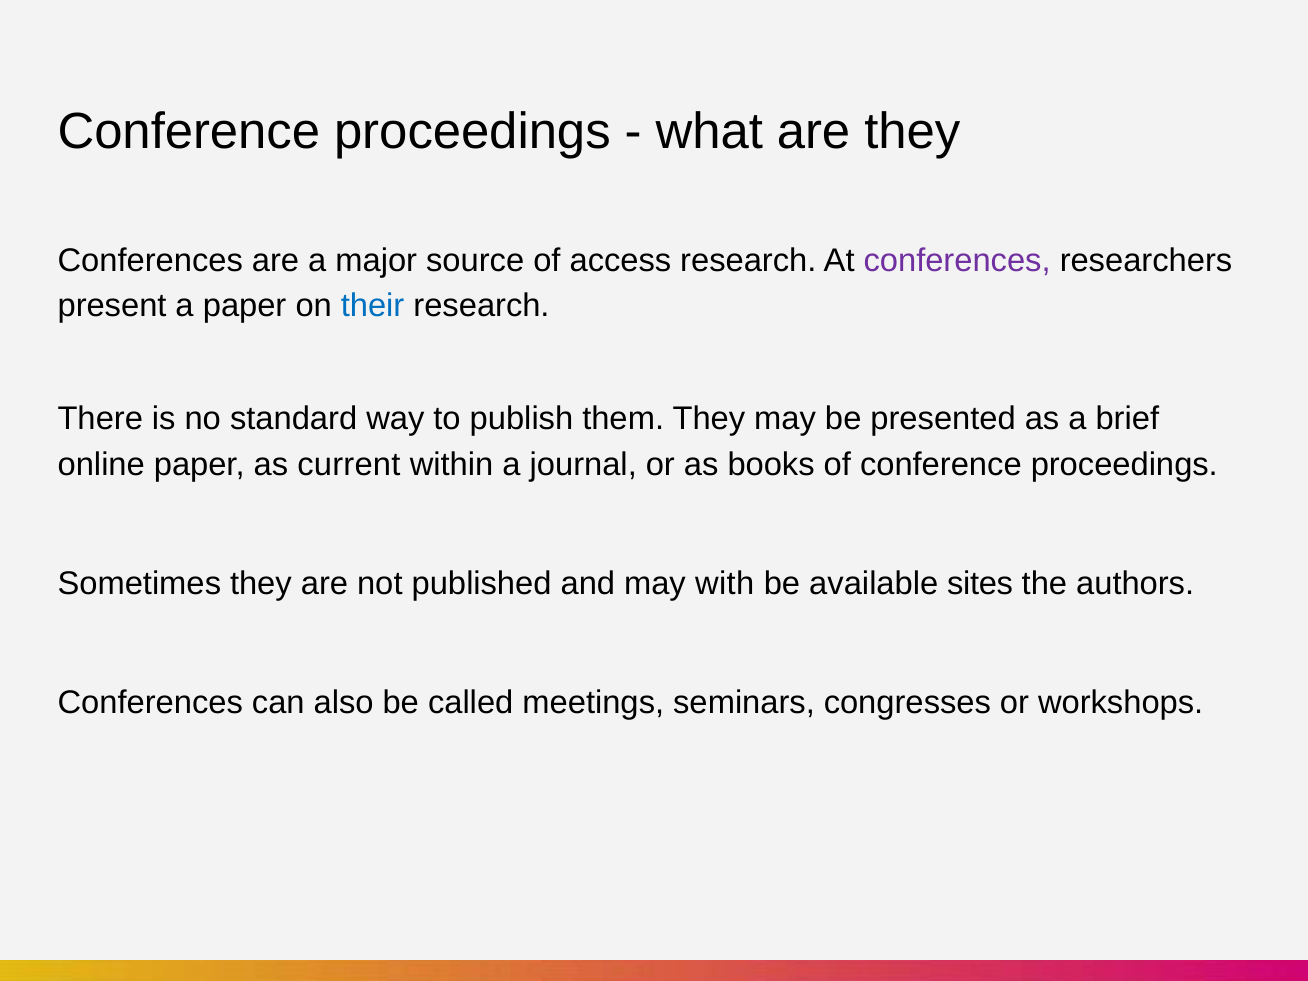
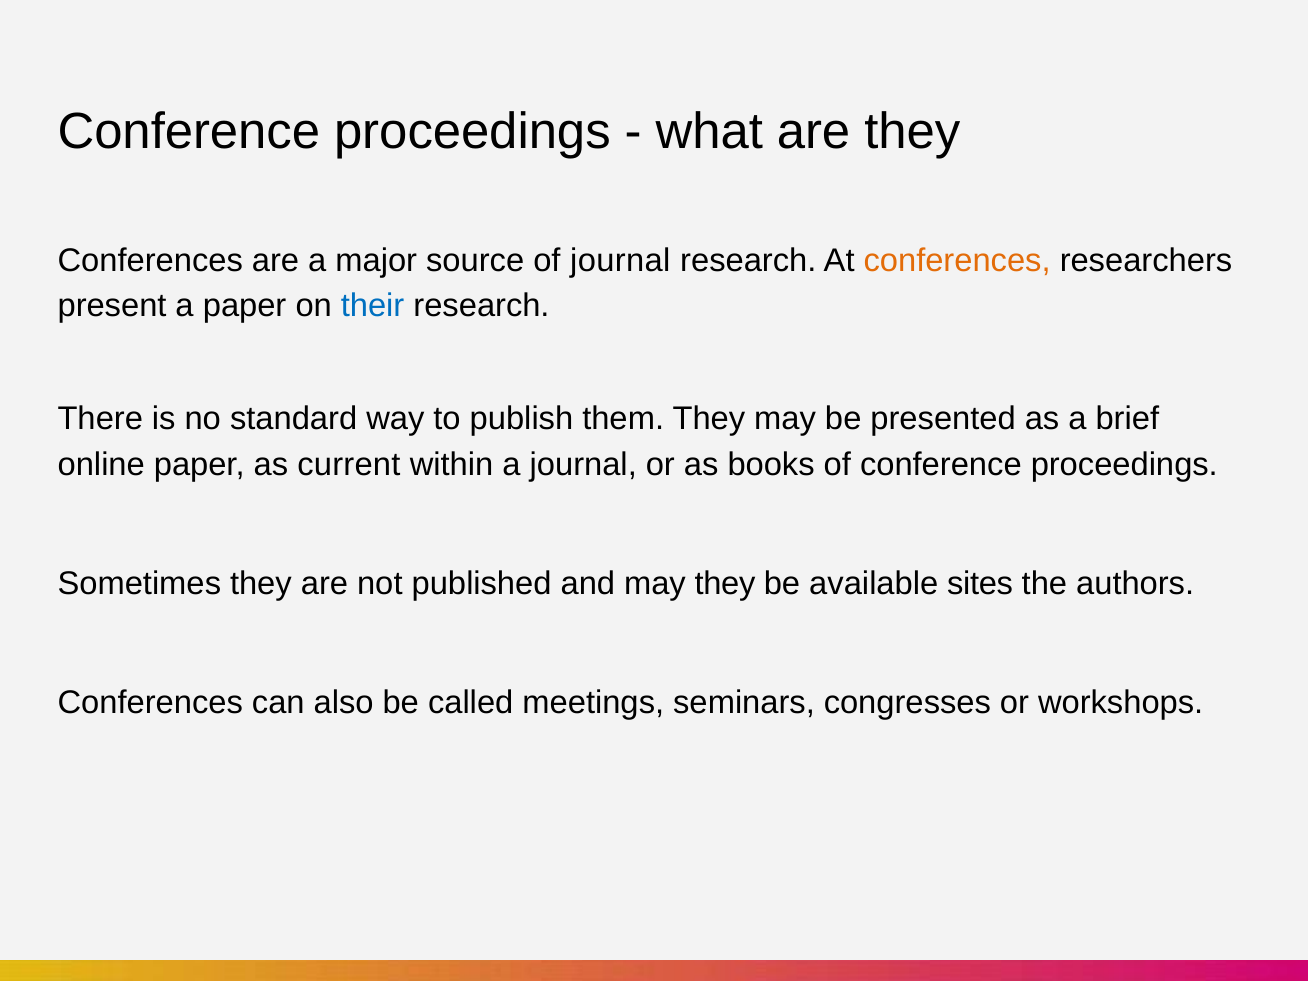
of access: access -> journal
conferences at (957, 261) colour: purple -> orange
may with: with -> they
